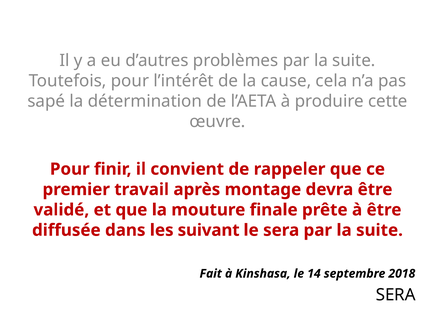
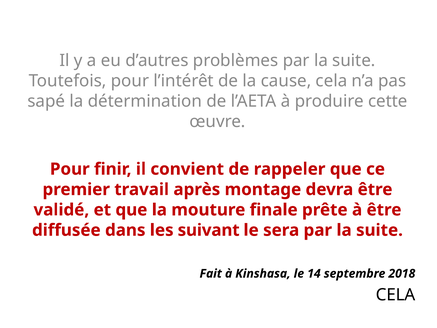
SERA at (396, 295): SERA -> CELA
